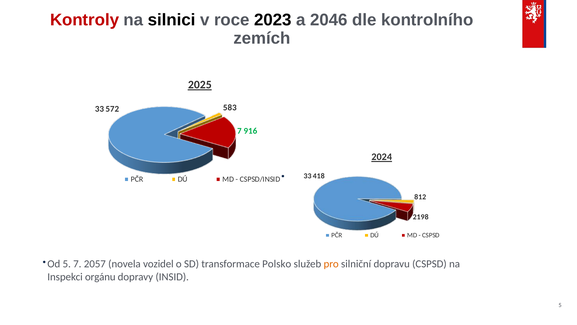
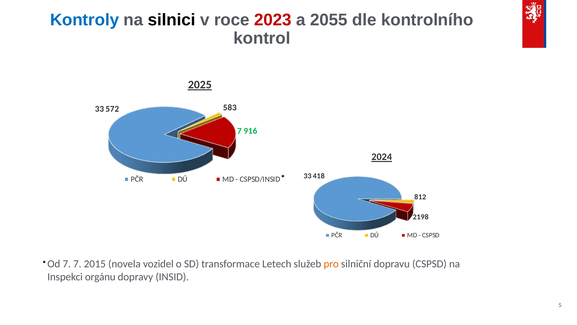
Kontroly colour: red -> blue
2023 colour: black -> red
2046: 2046 -> 2055
zemích: zemích -> kontrol
Od 5: 5 -> 7
2057: 2057 -> 2015
Polsko: Polsko -> Letech
